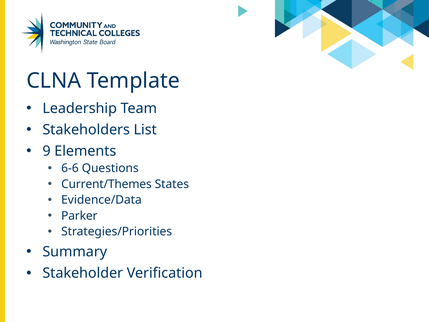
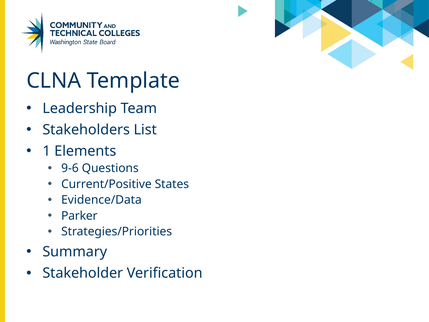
9: 9 -> 1
6-6: 6-6 -> 9-6
Current/Themes: Current/Themes -> Current/Positive
